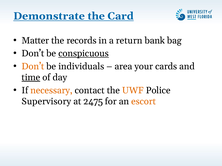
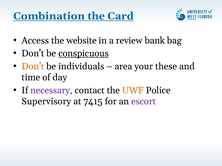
Demonstrate: Demonstrate -> Combination
Matter: Matter -> Access
records: records -> website
return: return -> review
cards: cards -> these
time underline: present -> none
necessary colour: orange -> purple
2475: 2475 -> 7415
escort colour: orange -> purple
